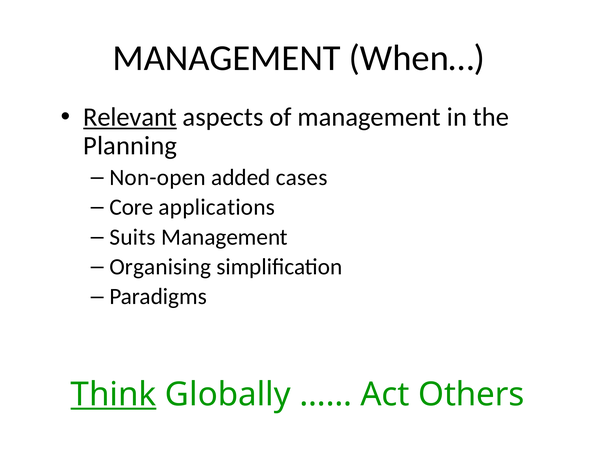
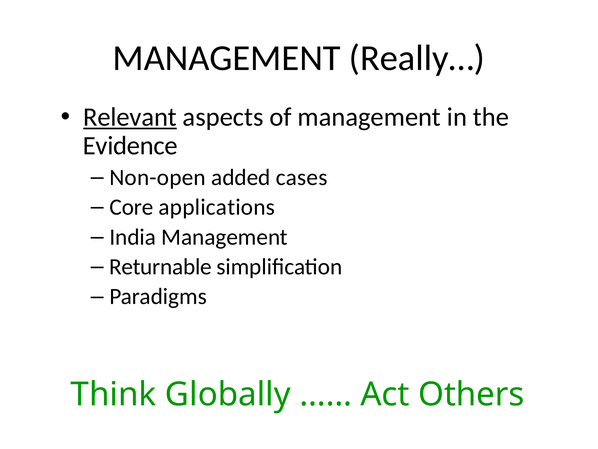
When…: When… -> Really…
Planning: Planning -> Evidence
Suits: Suits -> India
Organising: Organising -> Returnable
Think underline: present -> none
